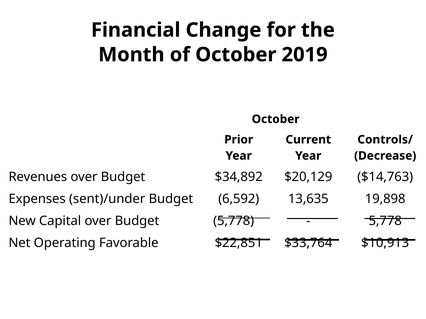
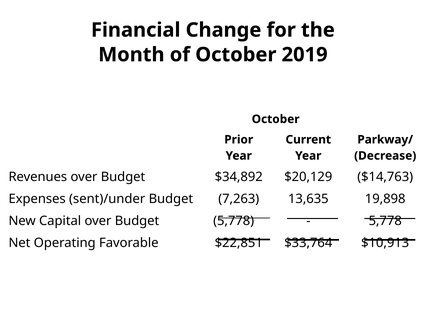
Controls/: Controls/ -> Parkway/
6,592: 6,592 -> 7,263
